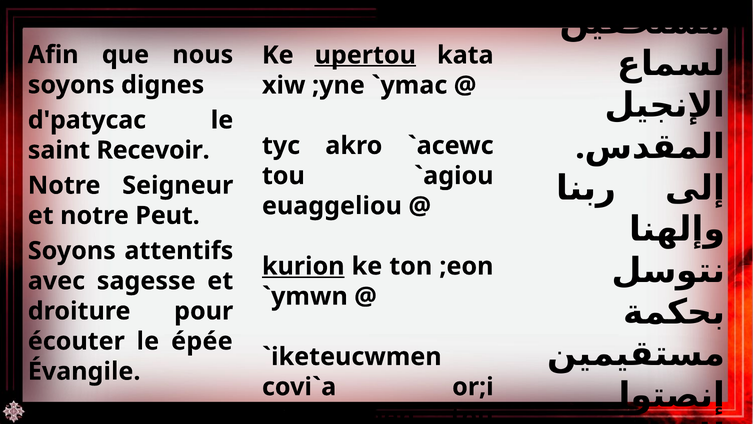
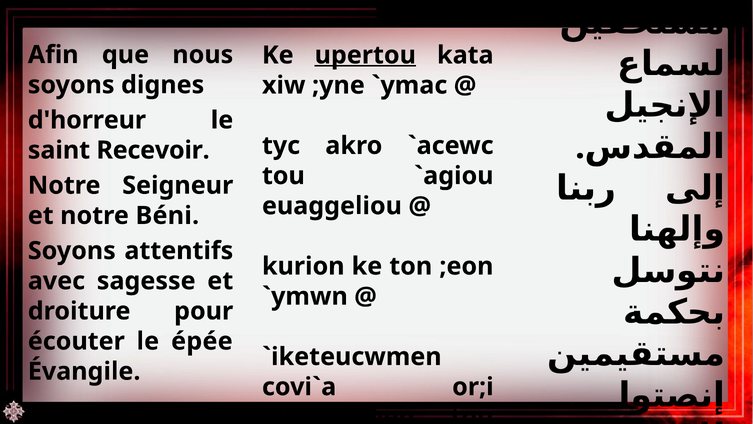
d'patycac: d'patycac -> d'horreur
Peut: Peut -> Béni
kurion underline: present -> none
